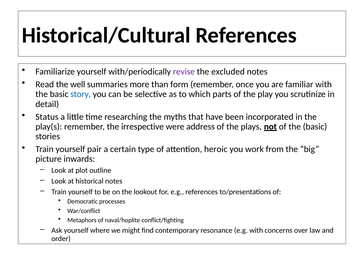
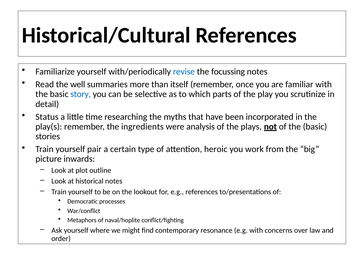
revise colour: purple -> blue
excluded: excluded -> focussing
form: form -> itself
irrespective: irrespective -> ingredients
address: address -> analysis
